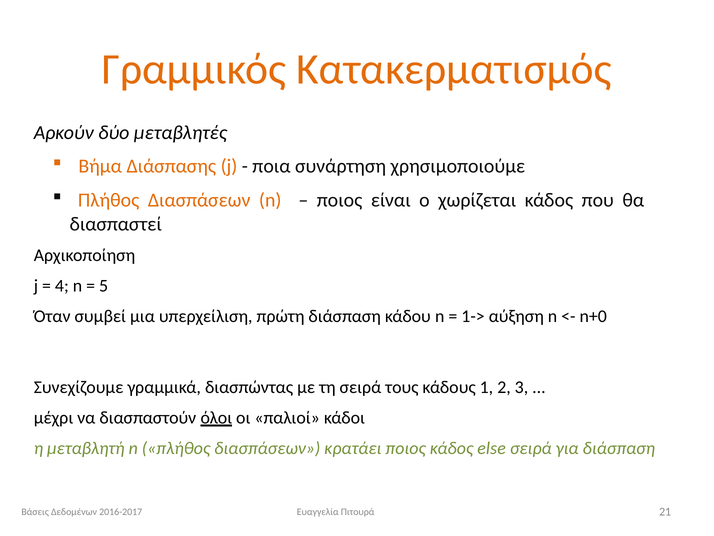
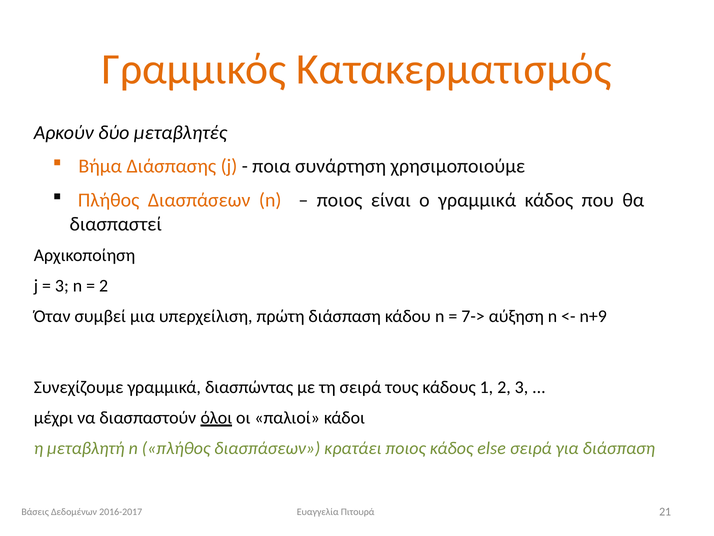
ο χωρίζεται: χωρίζεται -> γραμμικά
4 at (62, 286): 4 -> 3
5 at (104, 286): 5 -> 2
1->: 1-> -> 7->
n+0: n+0 -> n+9
